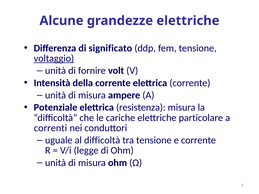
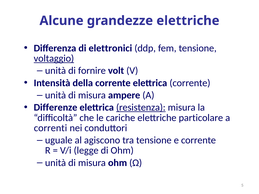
significato: significato -> elettronici
Potenziale: Potenziale -> Differenze
resistenza underline: none -> present
al difficoltà: difficoltà -> agiscono
